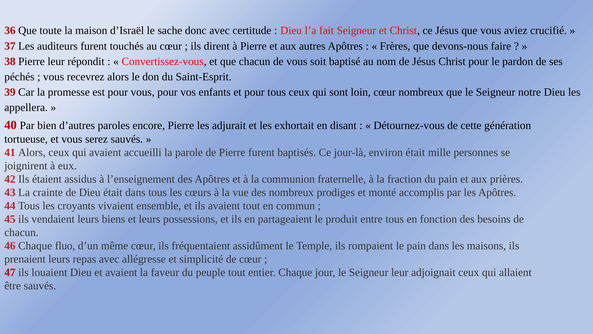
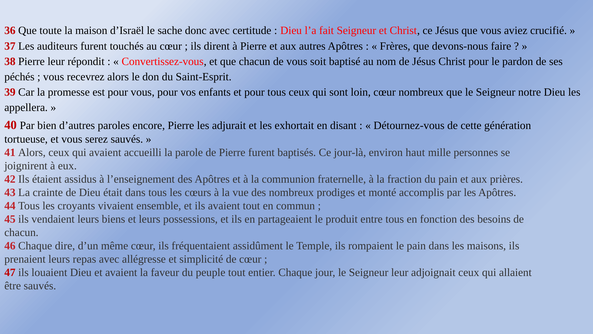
environ était: était -> haut
fluo: fluo -> dire
